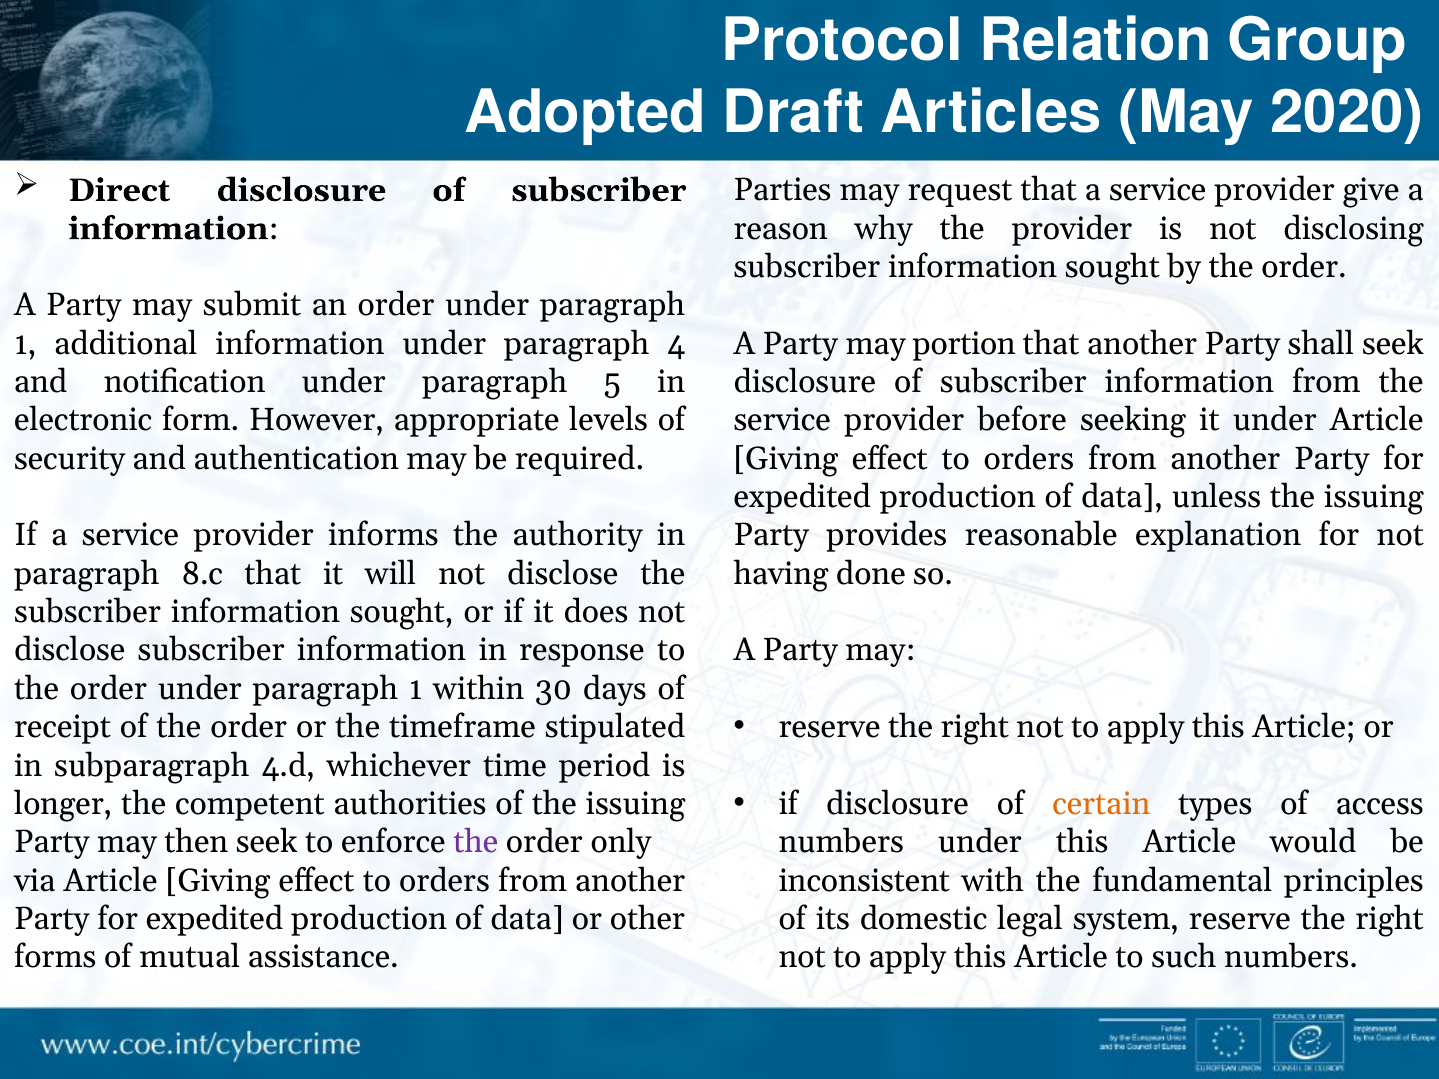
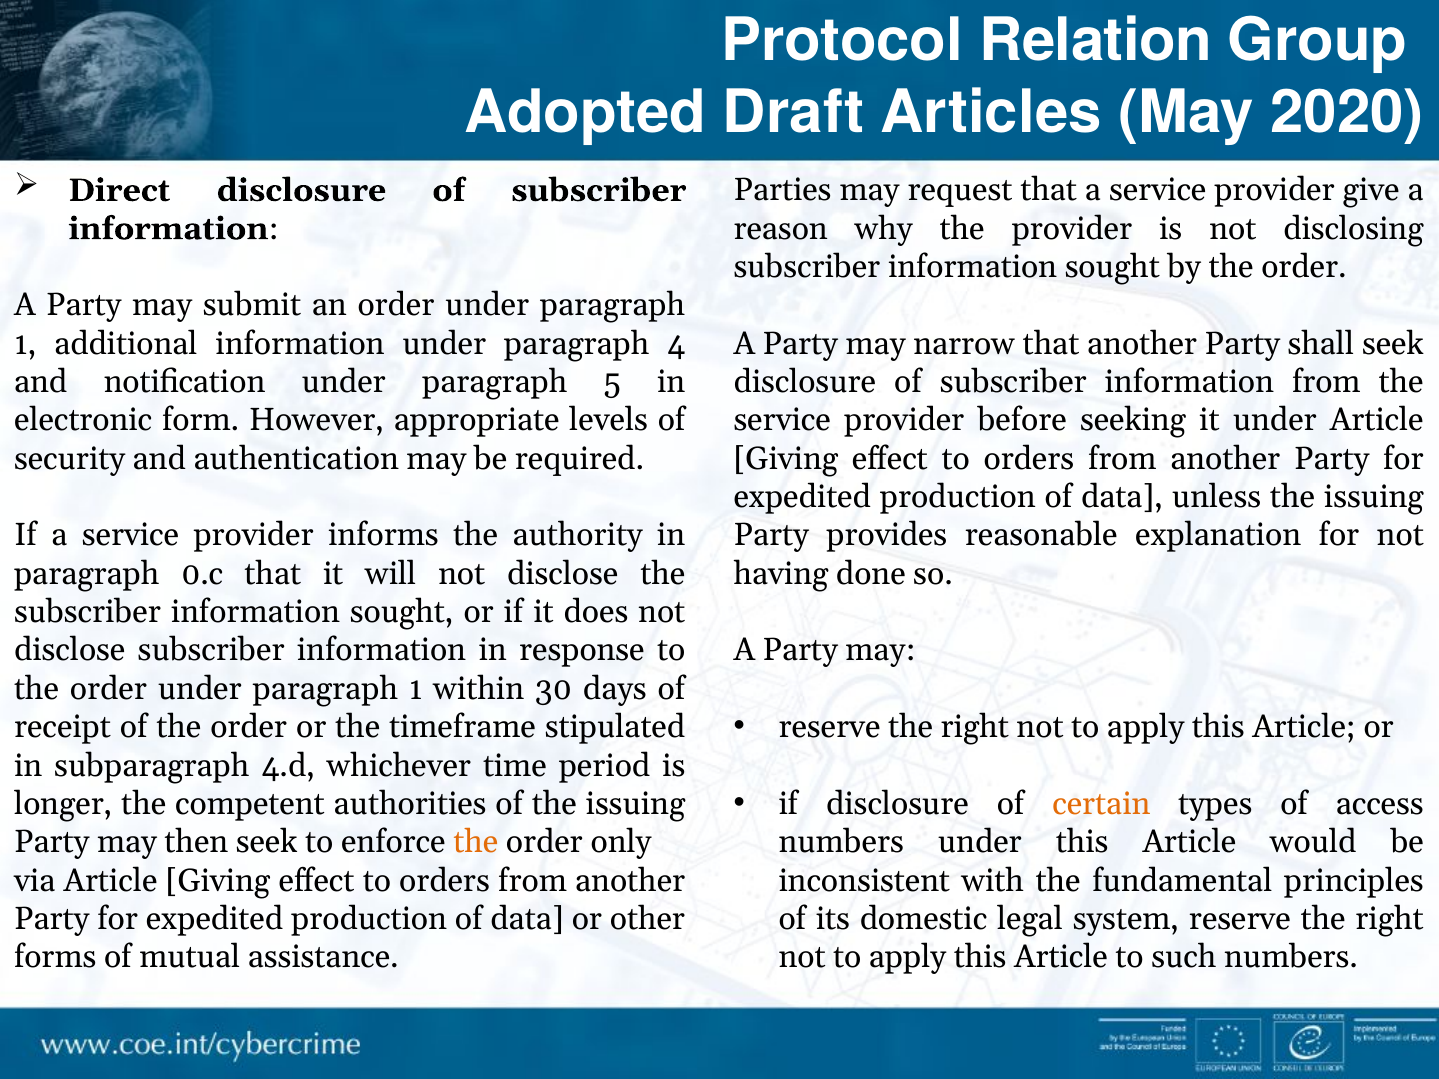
portion: portion -> narrow
8.c: 8.c -> 0.c
the at (476, 842) colour: purple -> orange
